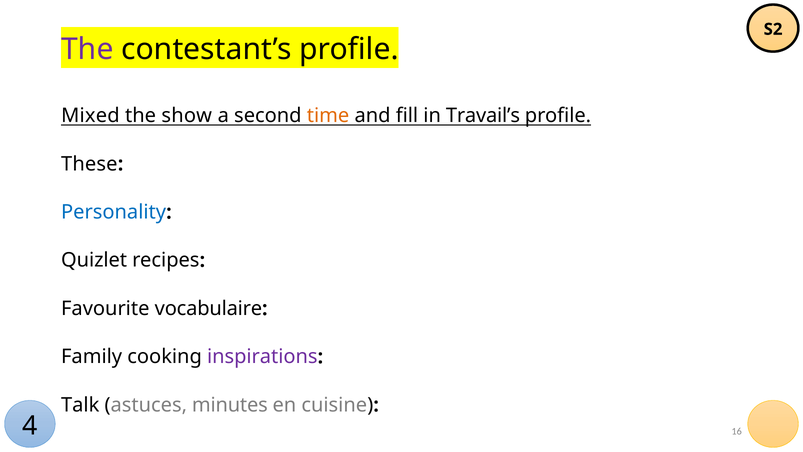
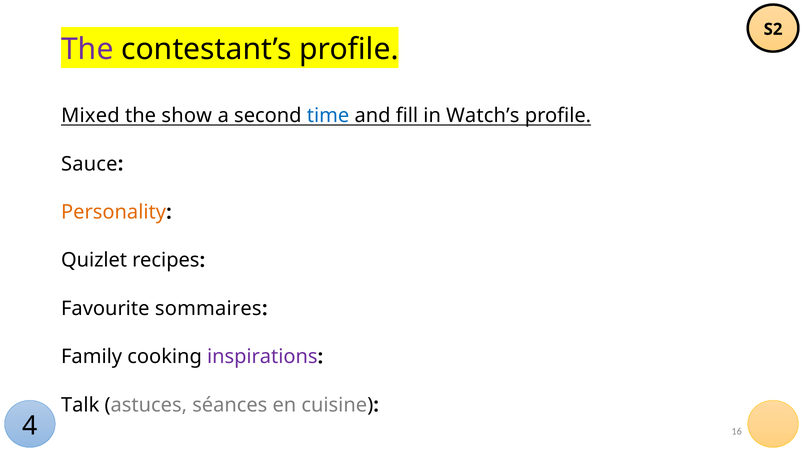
time colour: orange -> blue
Travail’s: Travail’s -> Watch’s
These: These -> Sauce
Personality colour: blue -> orange
vocabulaire: vocabulaire -> sommaires
minutes: minutes -> séances
